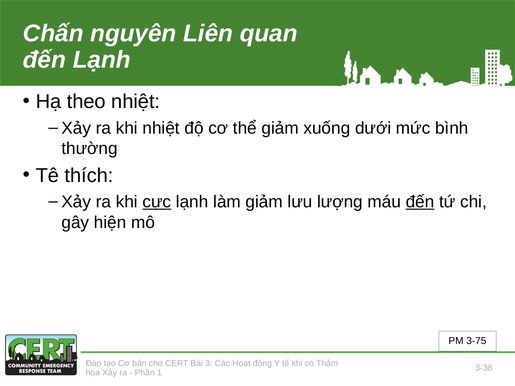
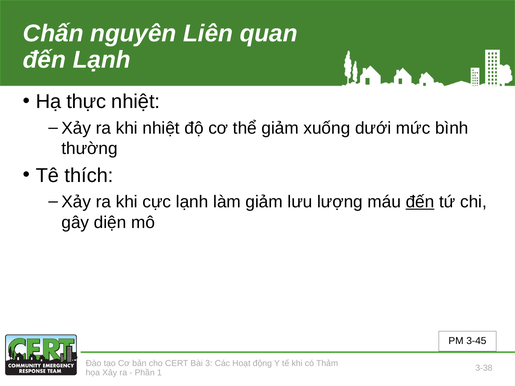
theo: theo -> thực
cực underline: present -> none
hiện: hiện -> diện
3-75: 3-75 -> 3-45
